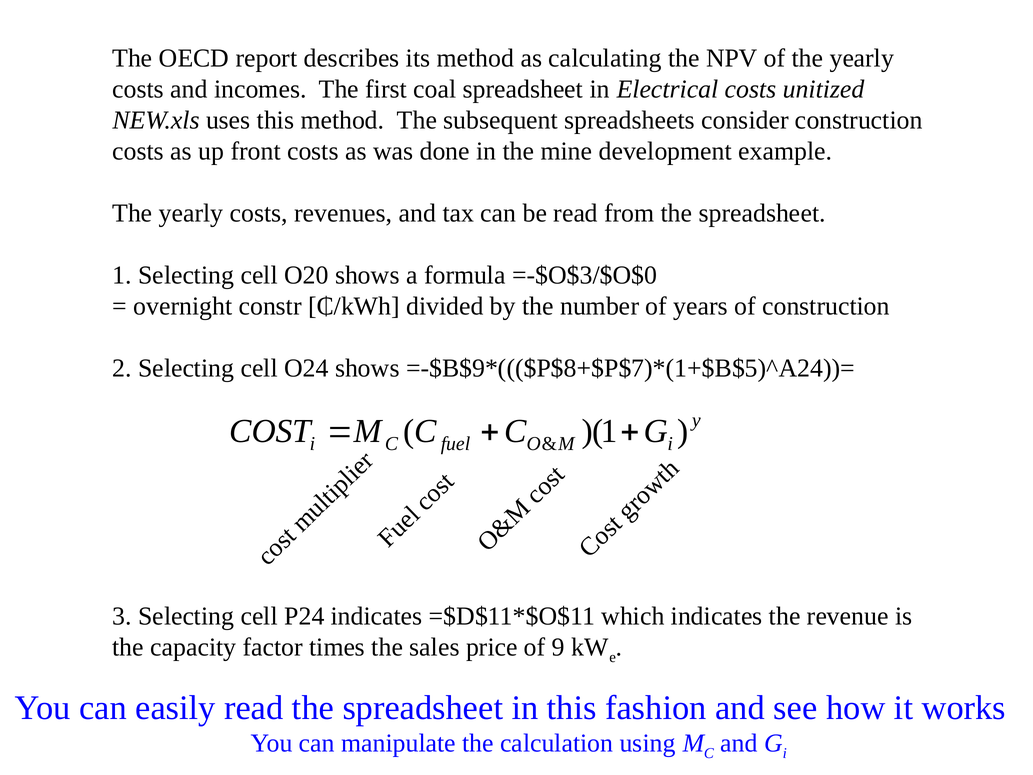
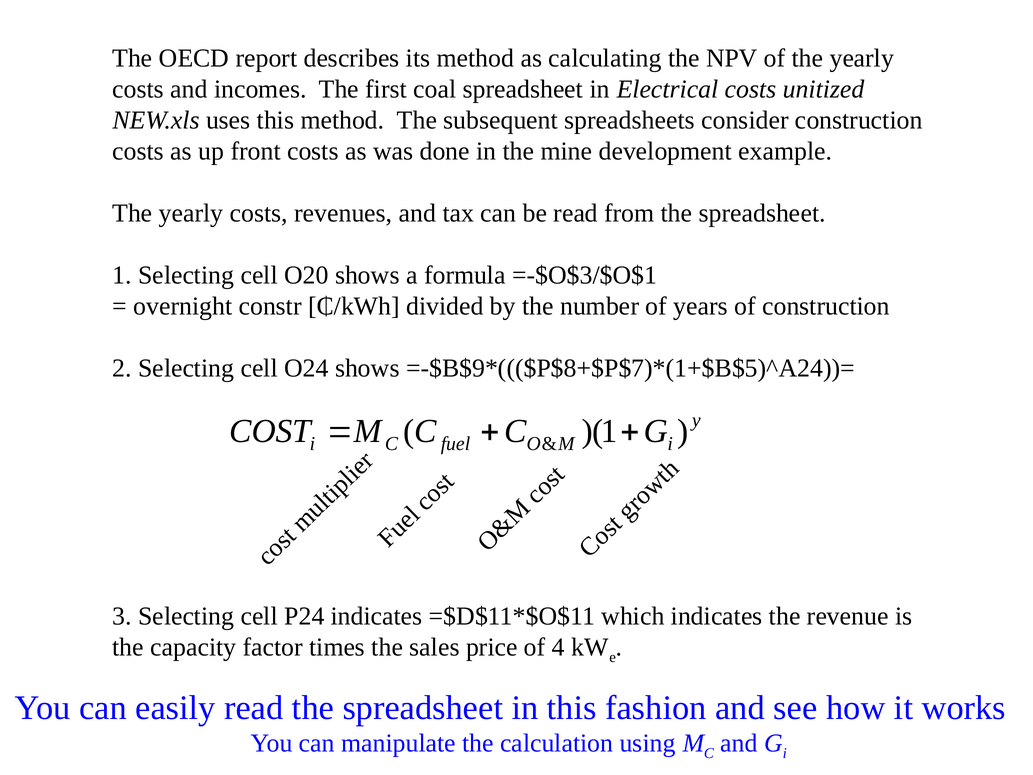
=-$O$3/$O$0: =-$O$3/$O$0 -> =-$O$3/$O$1
9: 9 -> 4
